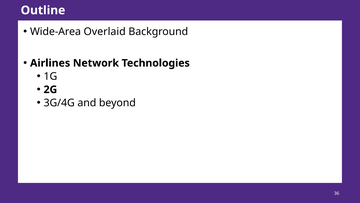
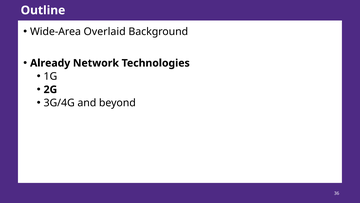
Airlines: Airlines -> Already
